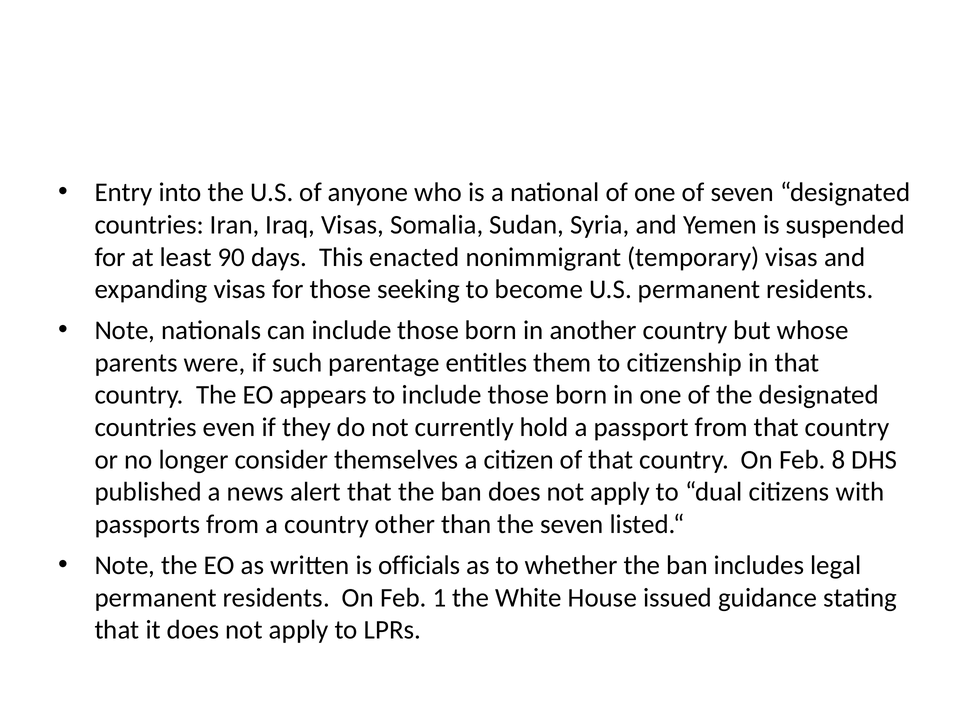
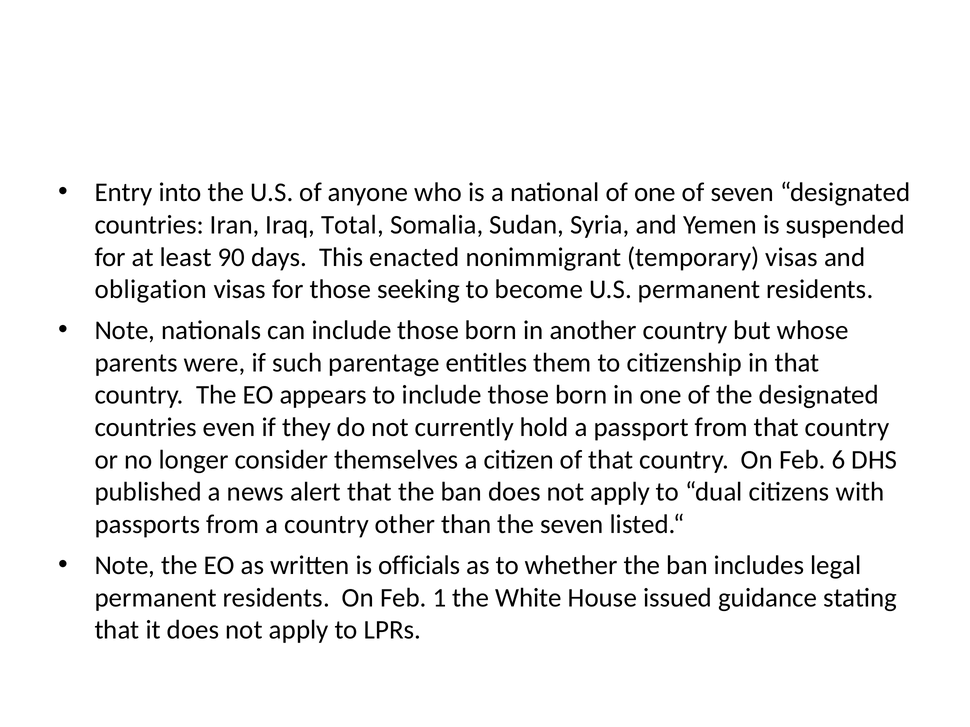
Iraq Visas: Visas -> Total
expanding: expanding -> obligation
8: 8 -> 6
